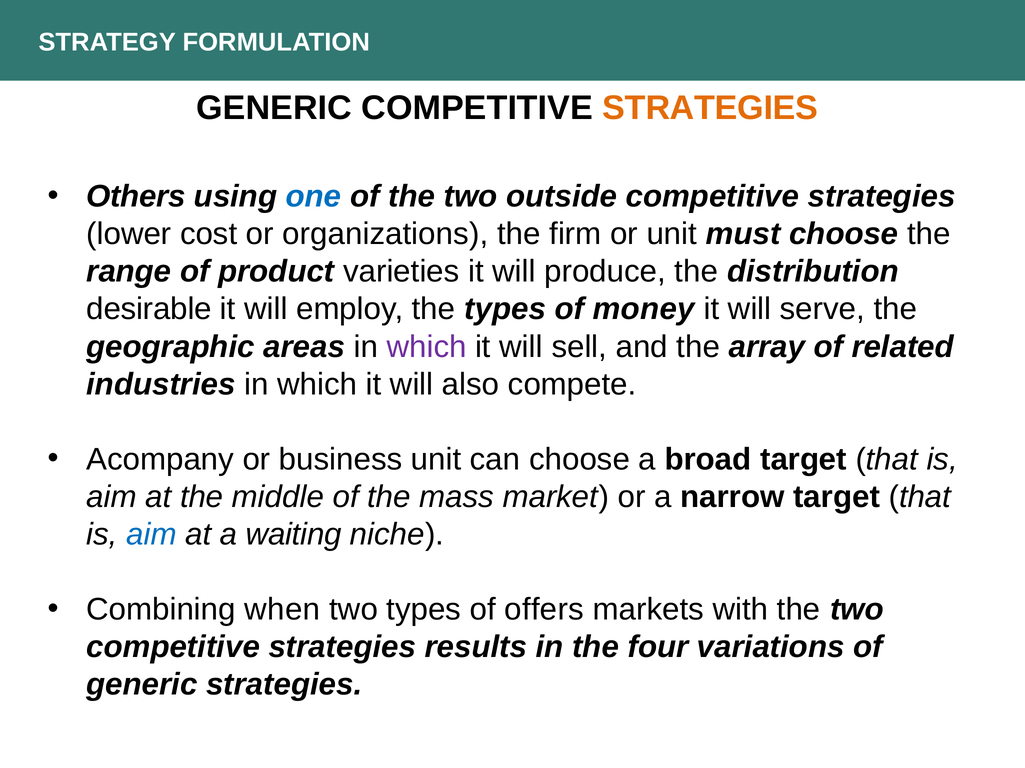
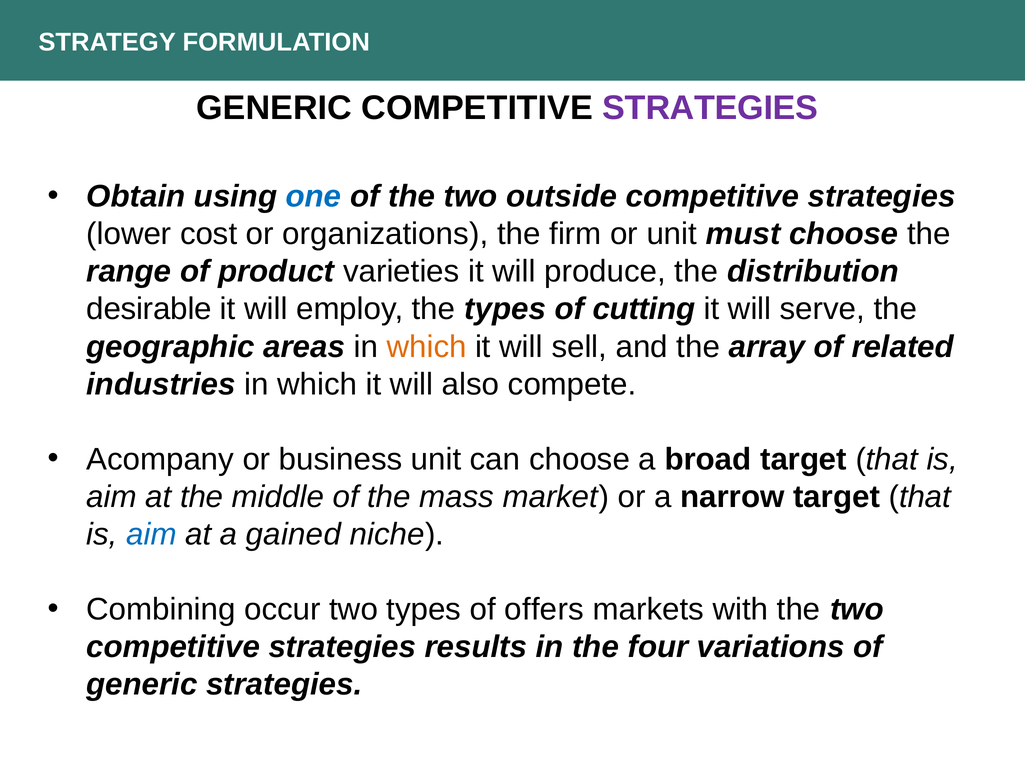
STRATEGIES at (710, 108) colour: orange -> purple
Others: Others -> Obtain
money: money -> cutting
which at (427, 347) colour: purple -> orange
waiting: waiting -> gained
when: when -> occur
